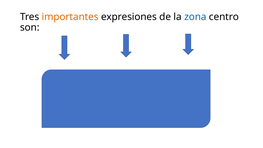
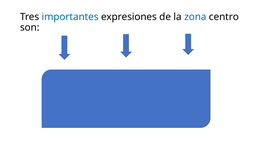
importantes colour: orange -> blue
